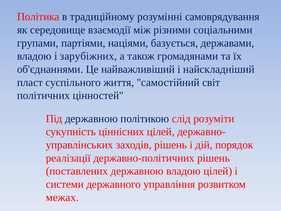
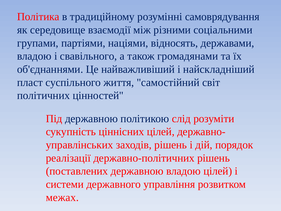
базується: базується -> відносять
зарубіжних: зарубіжних -> свавільного
